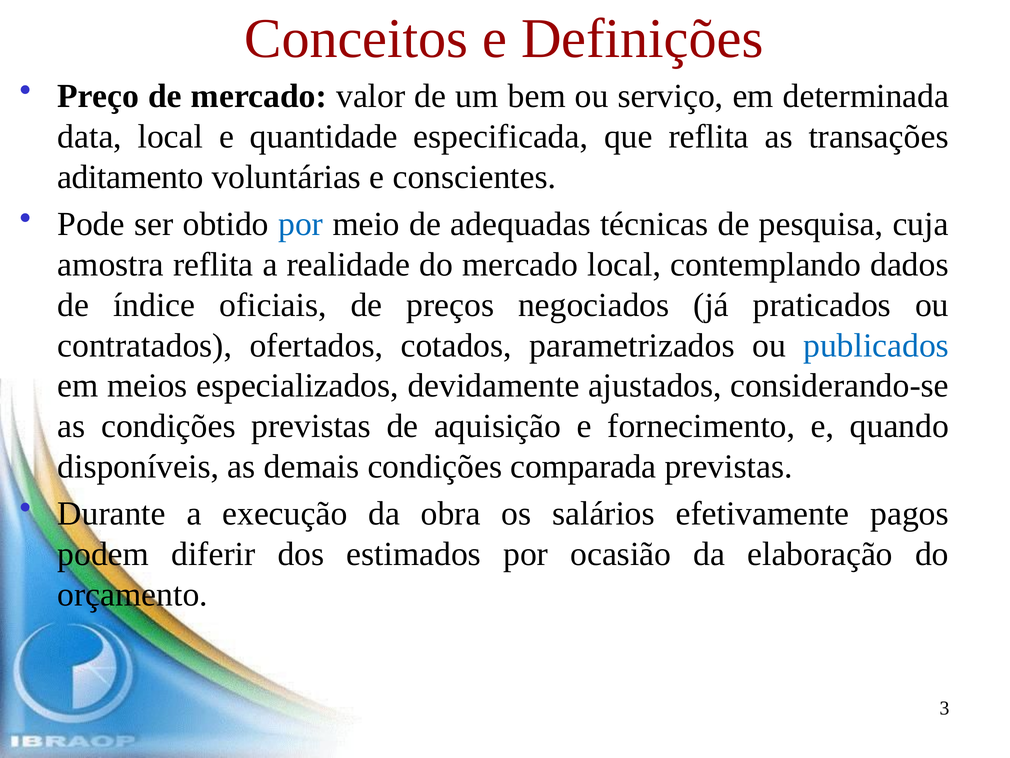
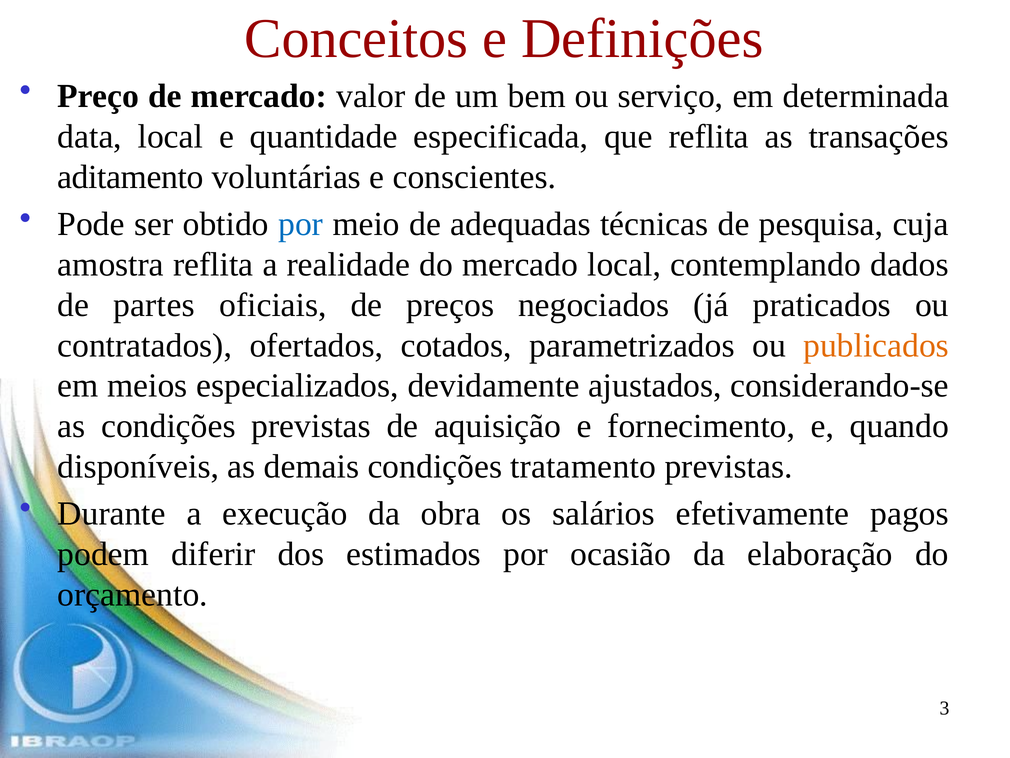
índice: índice -> partes
publicados colour: blue -> orange
comparada: comparada -> tratamento
